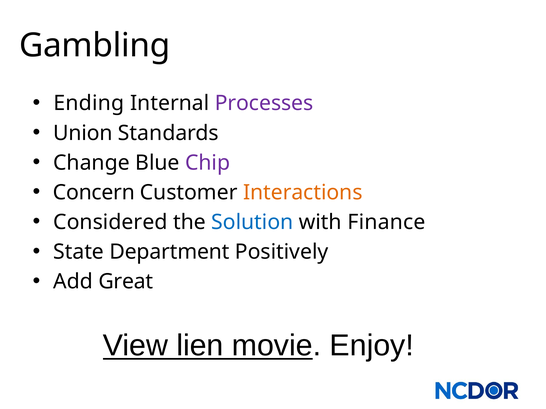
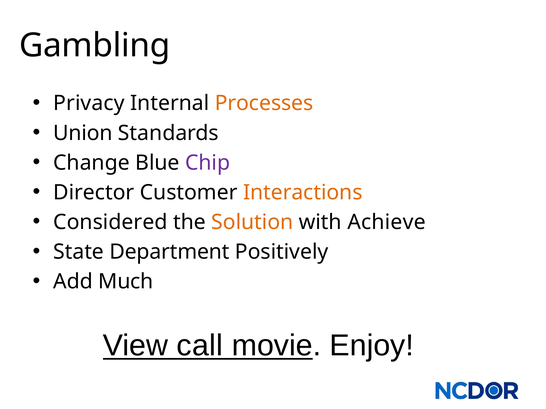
Ending: Ending -> Privacy
Processes colour: purple -> orange
Concern: Concern -> Director
Solution colour: blue -> orange
Finance: Finance -> Achieve
Great: Great -> Much
lien: lien -> call
